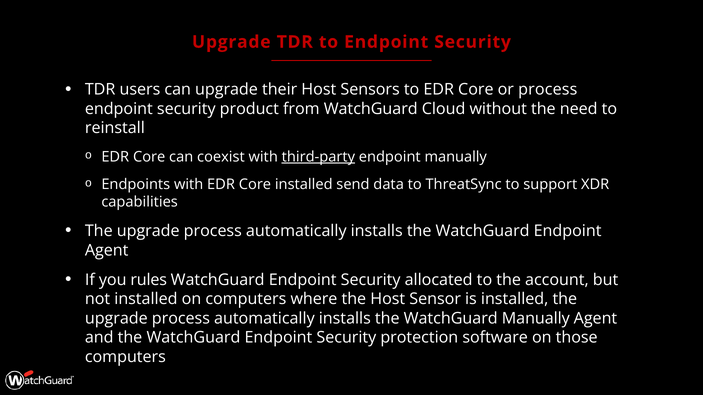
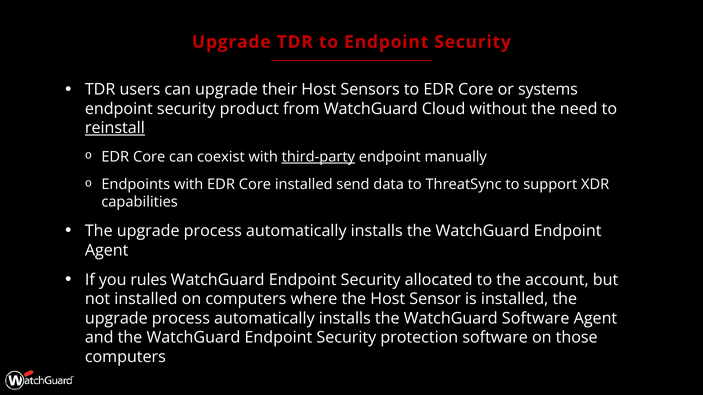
or process: process -> systems
reinstall underline: none -> present
WatchGuard Manually: Manually -> Software
